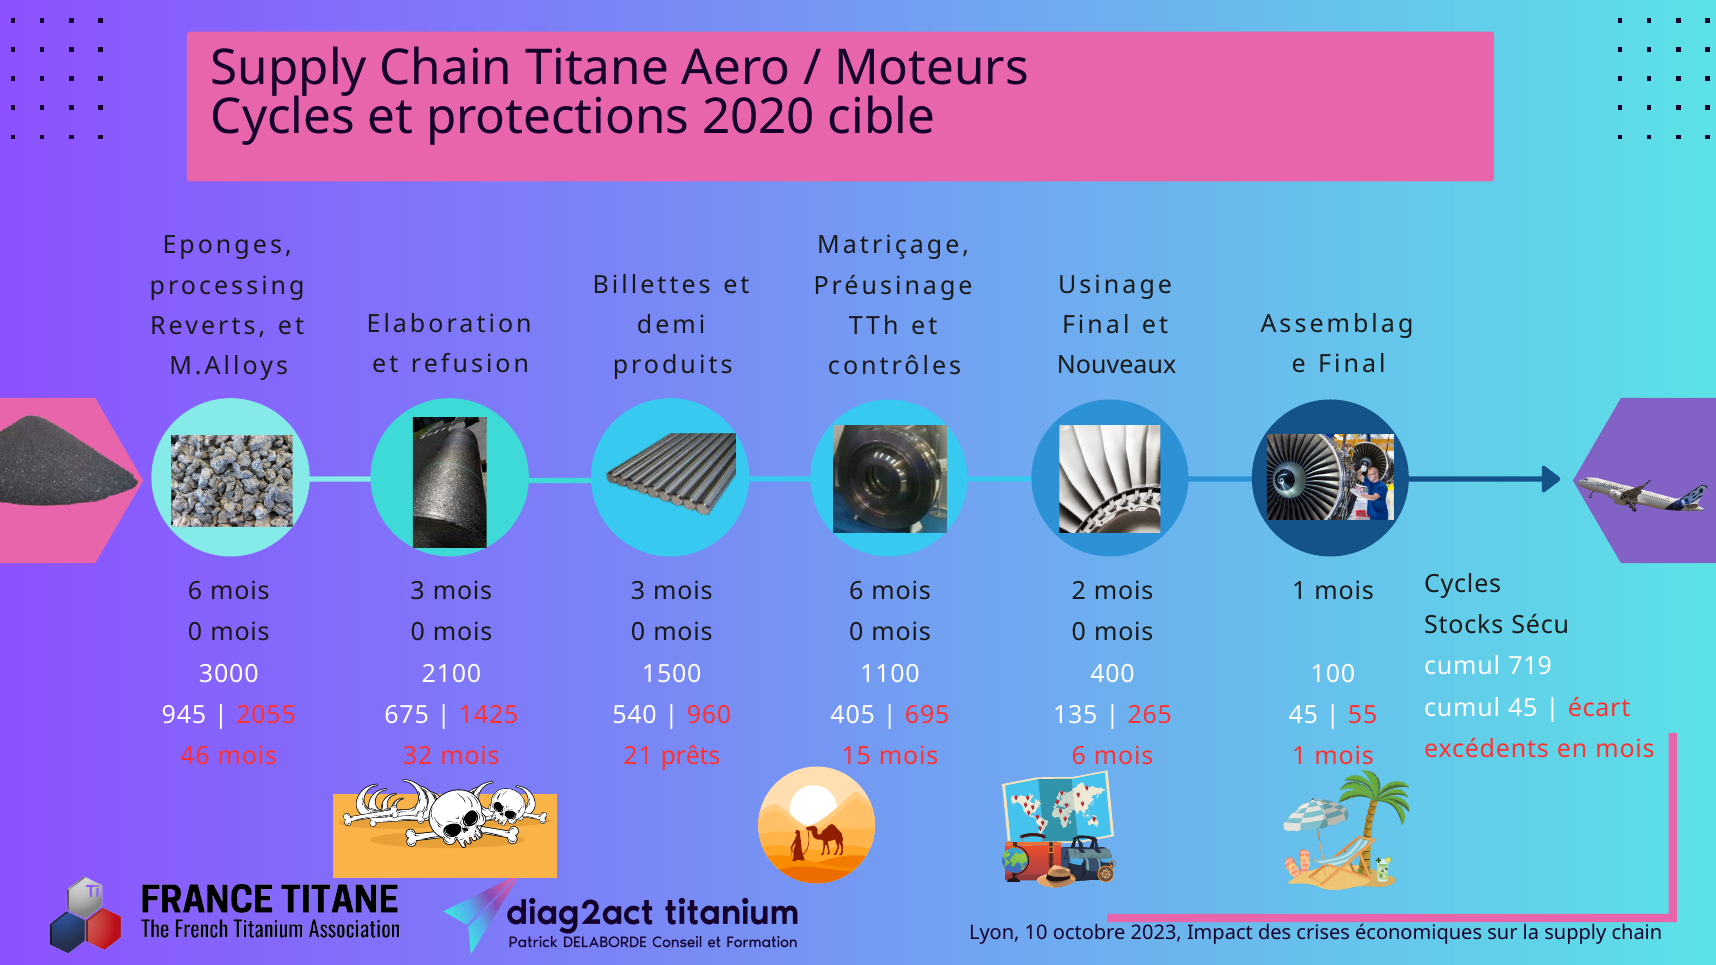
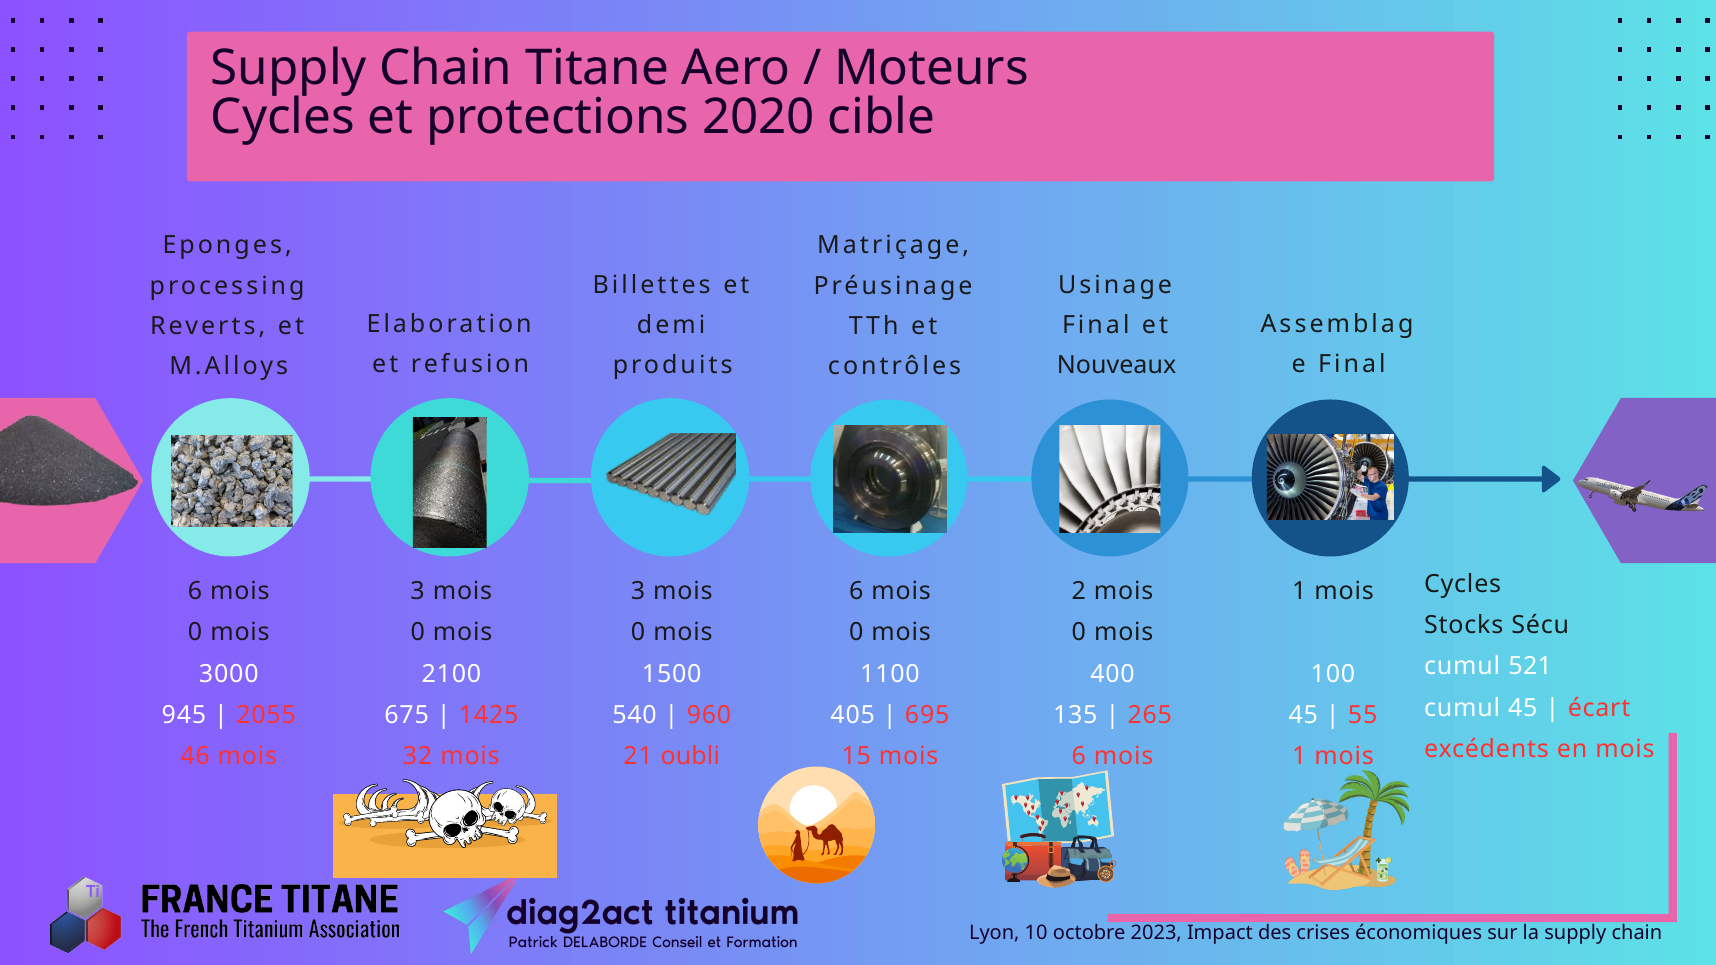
719: 719 -> 521
prêts: prêts -> oubli
